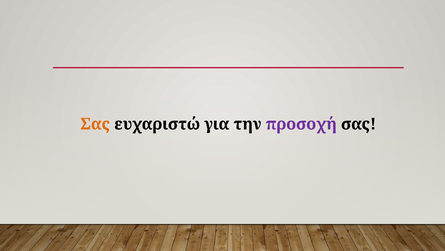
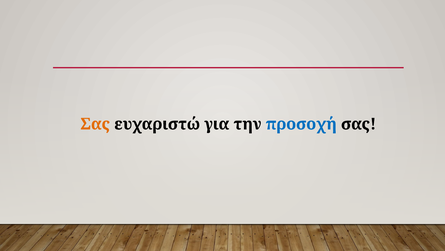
προσοχή colour: purple -> blue
